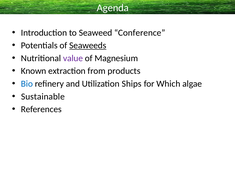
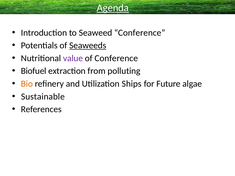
Agenda underline: none -> present
of Magnesium: Magnesium -> Conference
Known: Known -> Biofuel
products: products -> polluting
Bio colour: blue -> orange
Which: Which -> Future
